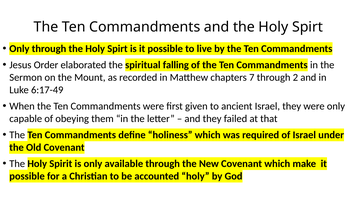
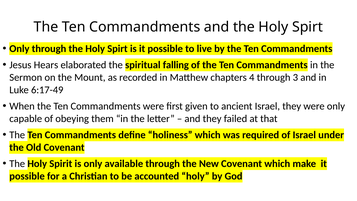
Order: Order -> Hears
7: 7 -> 4
2: 2 -> 3
